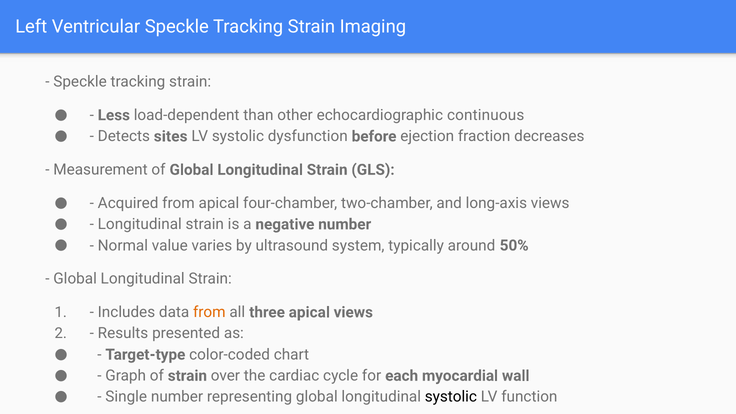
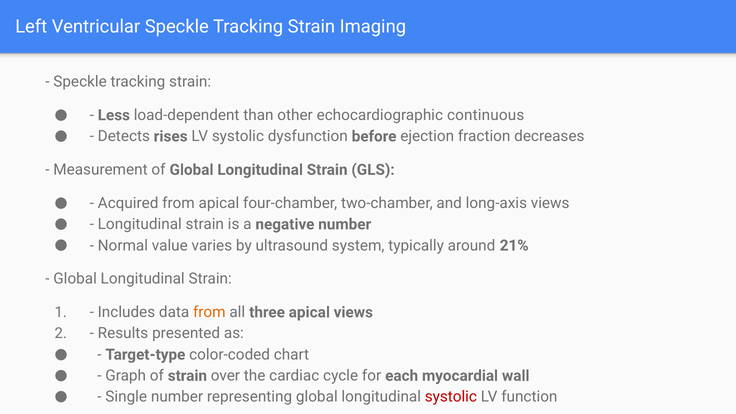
sites: sites -> rises
50%: 50% -> 21%
systolic at (451, 397) colour: black -> red
